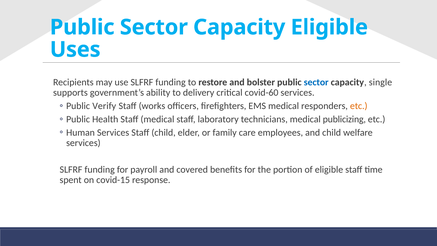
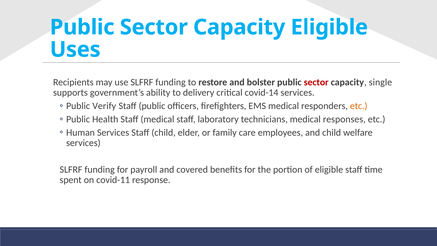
sector at (316, 82) colour: blue -> red
covid-60: covid-60 -> covid-14
Staff works: works -> public
publicizing: publicizing -> responses
covid-15: covid-15 -> covid-11
